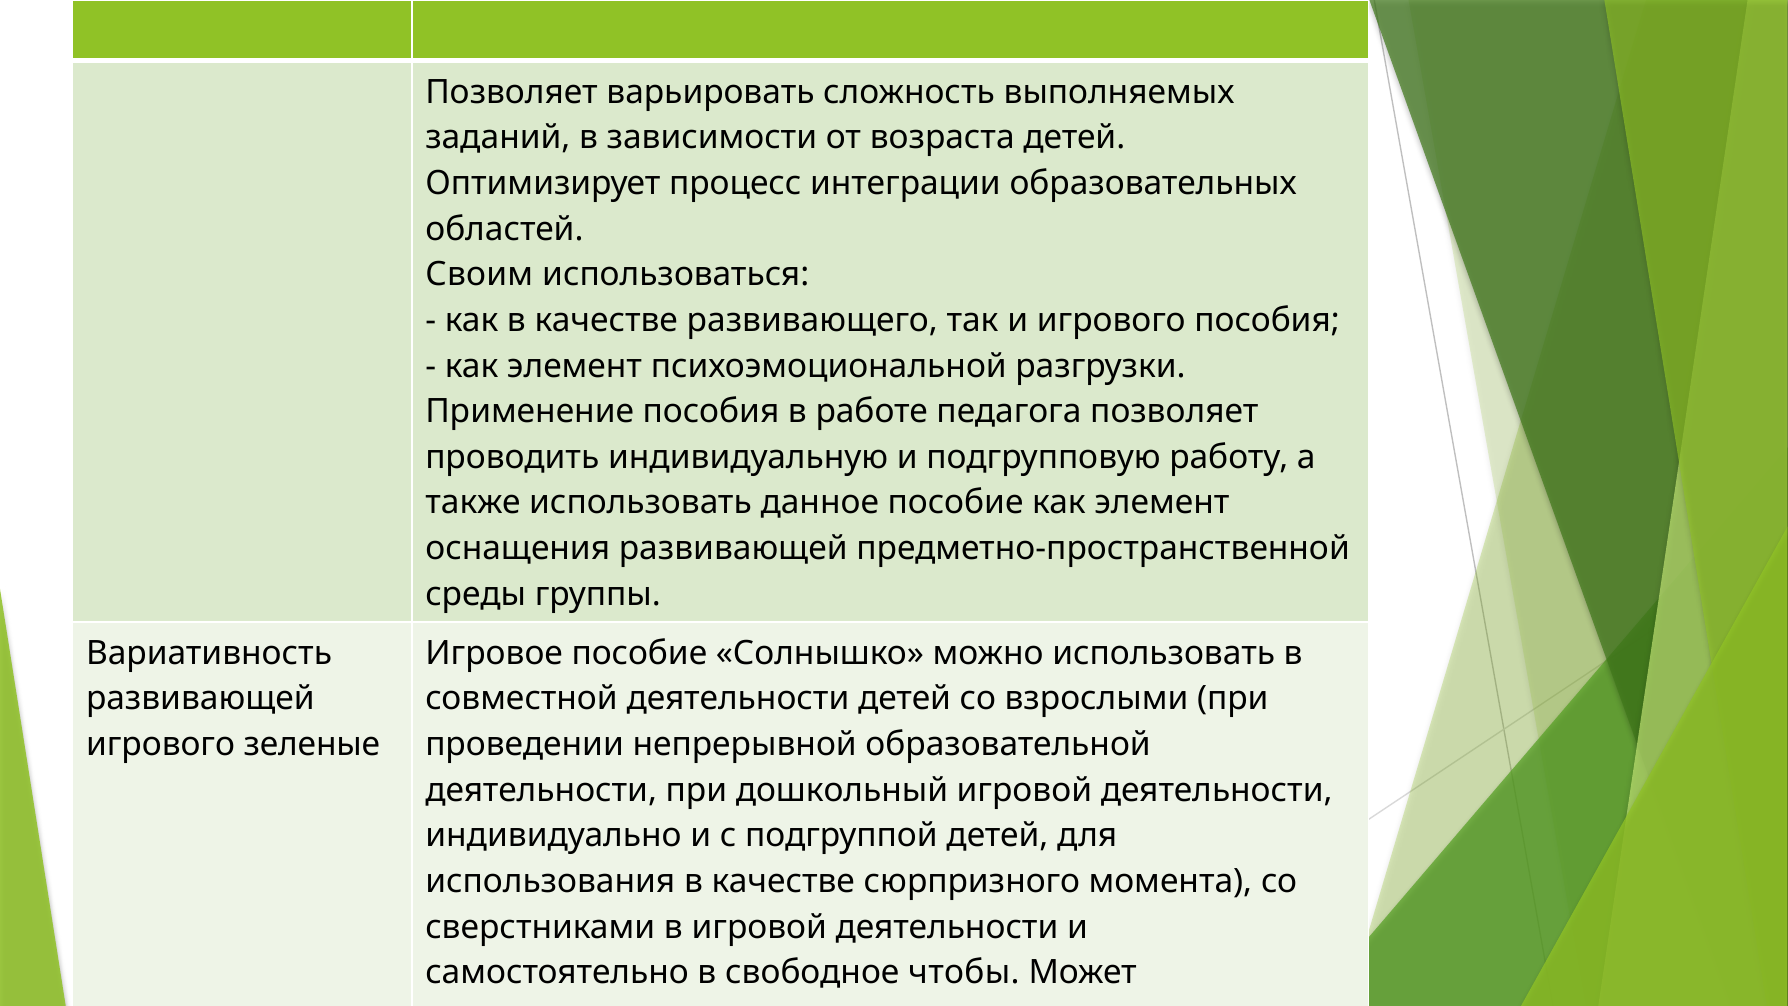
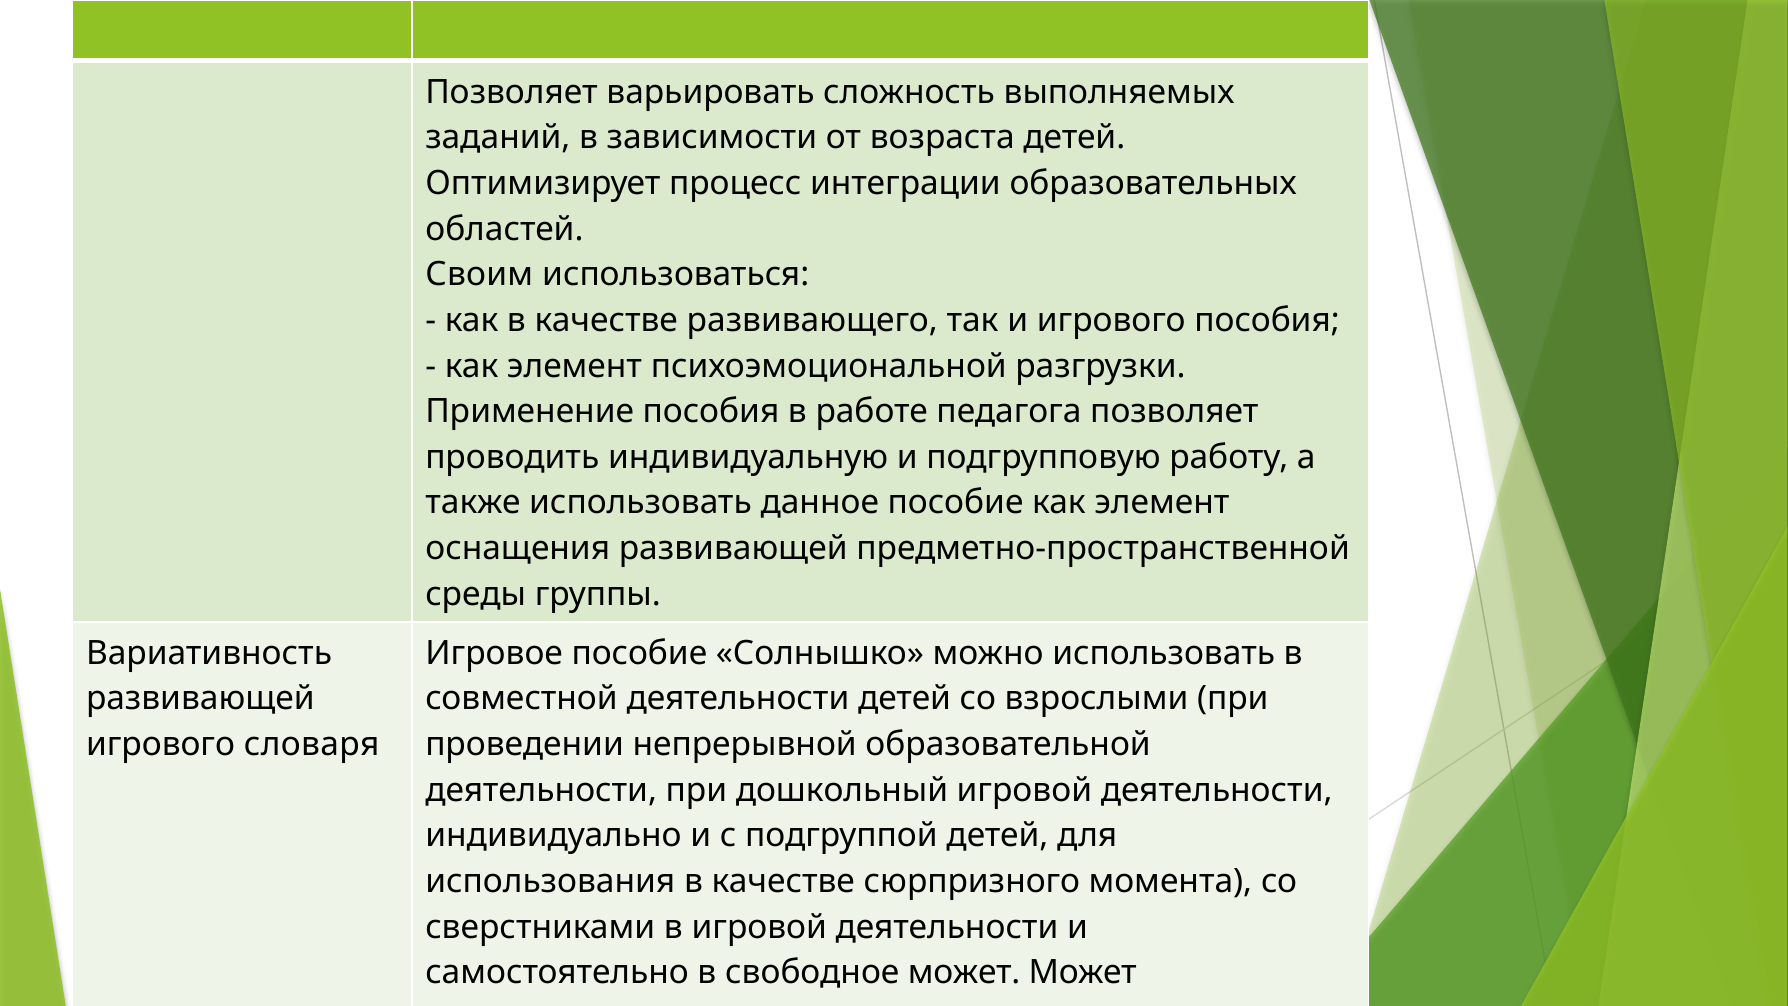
зеленые: зеленые -> словаря
свободное чтобы: чтобы -> может
